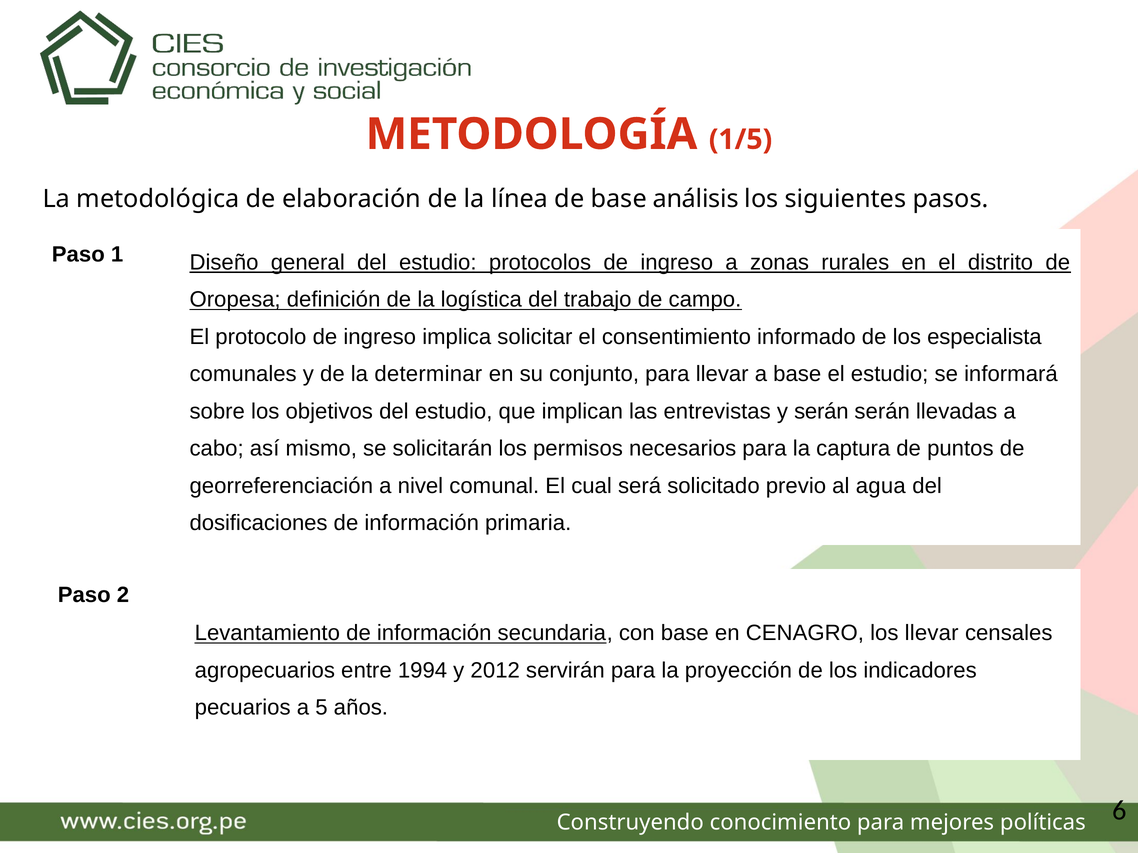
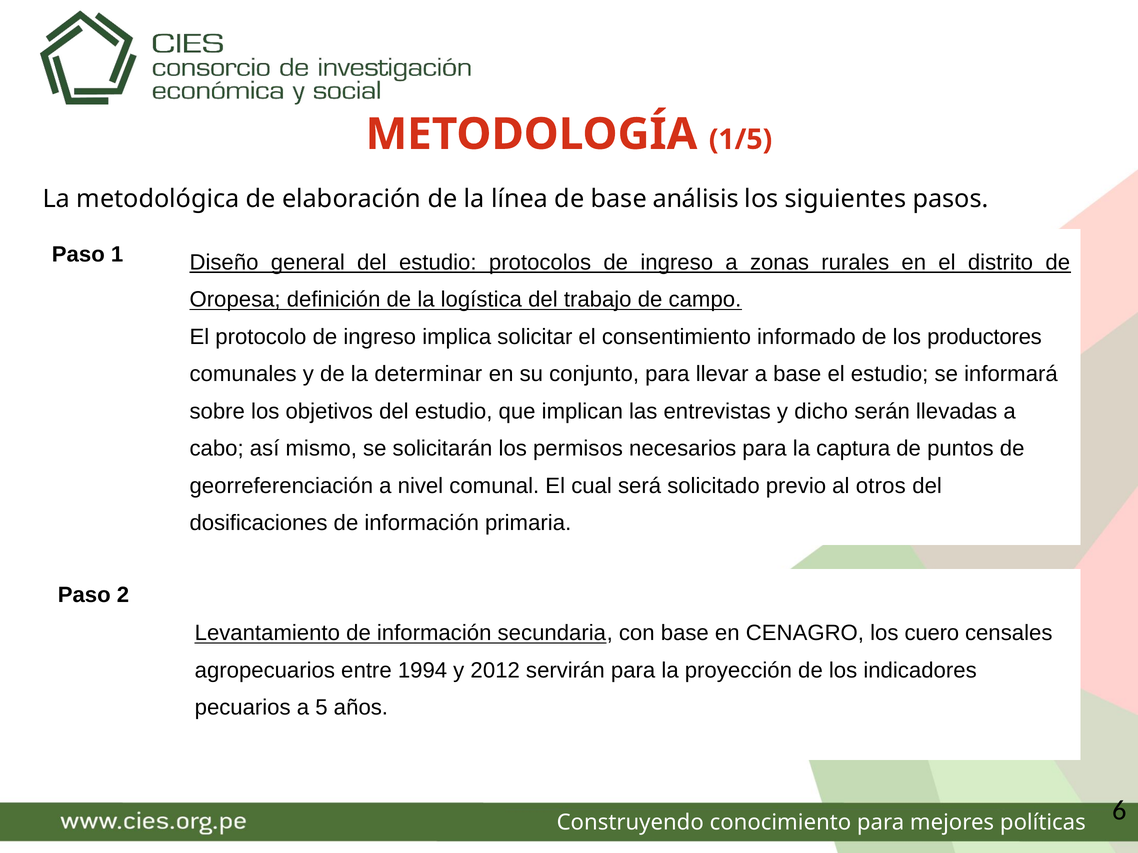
especialista: especialista -> productores
y serán: serán -> dicho
agua: agua -> otros
los llevar: llevar -> cuero
